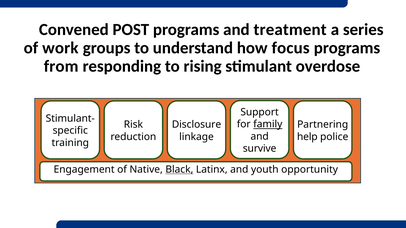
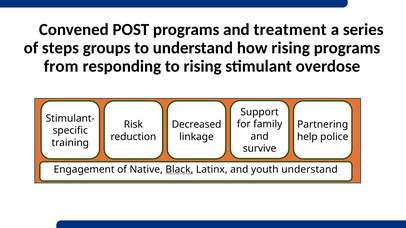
work: work -> steps
how focus: focus -> rising
family underline: present -> none
Disclosure: Disclosure -> Decreased
youth opportunity: opportunity -> understand
